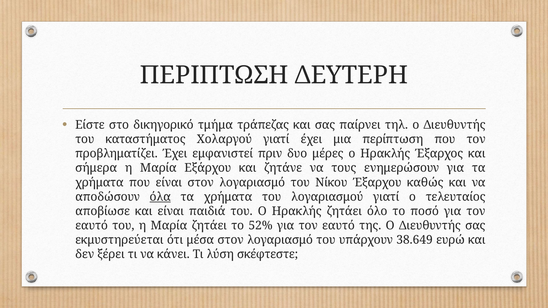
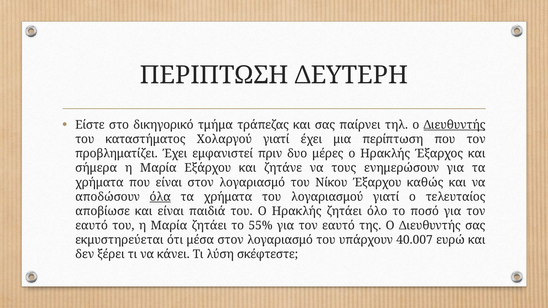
Διευθυντής at (455, 125) underline: none -> present
52%: 52% -> 55%
38.649: 38.649 -> 40.007
